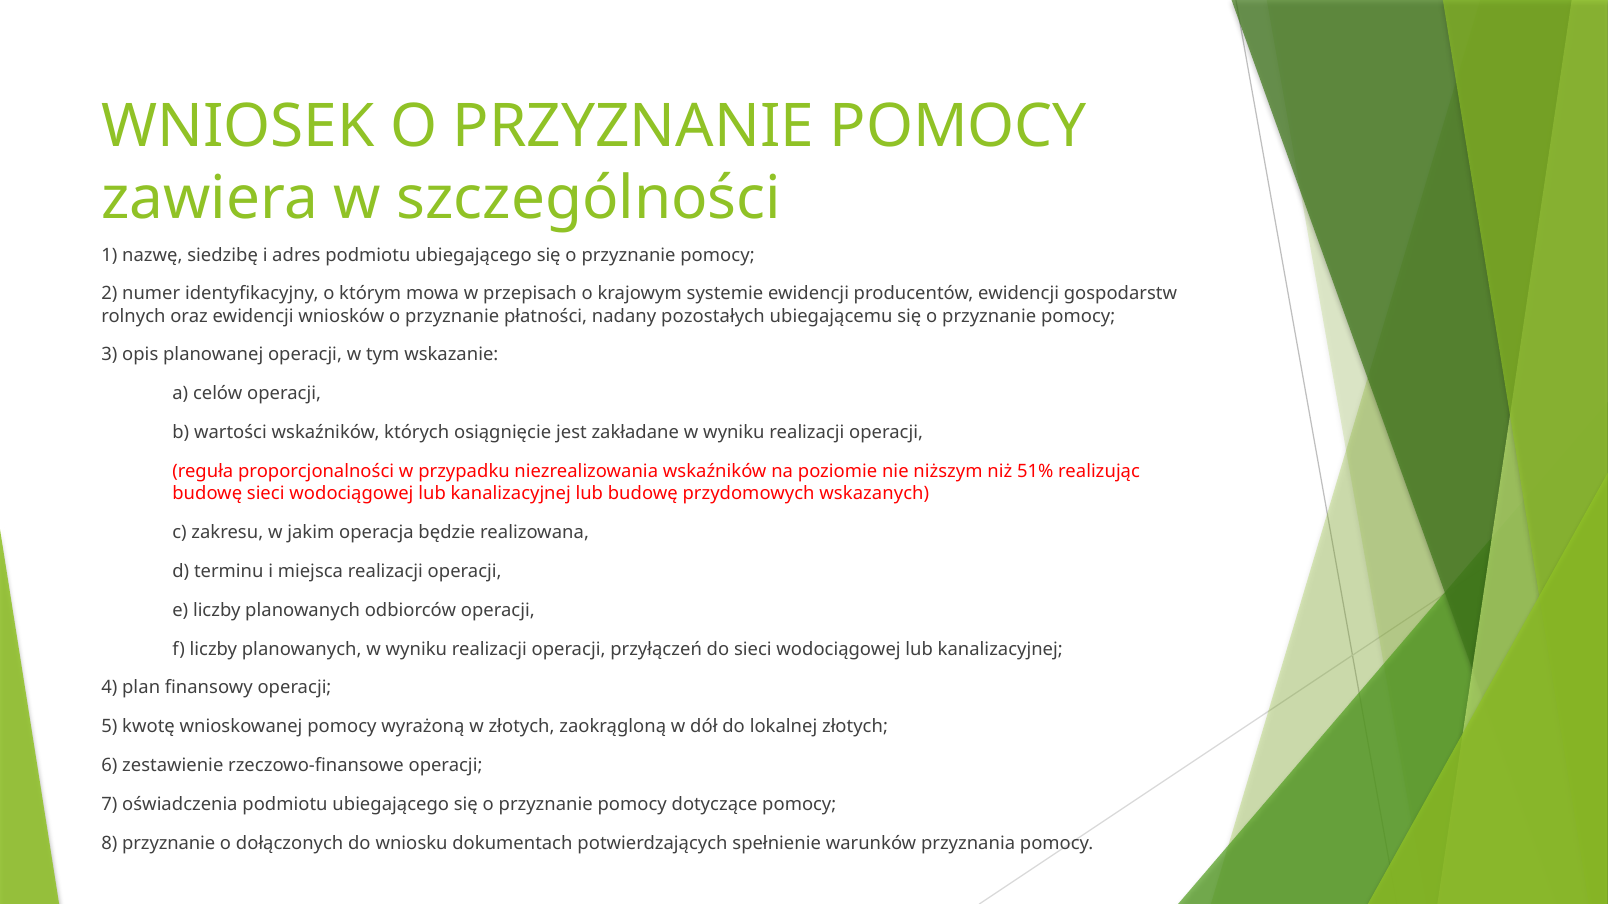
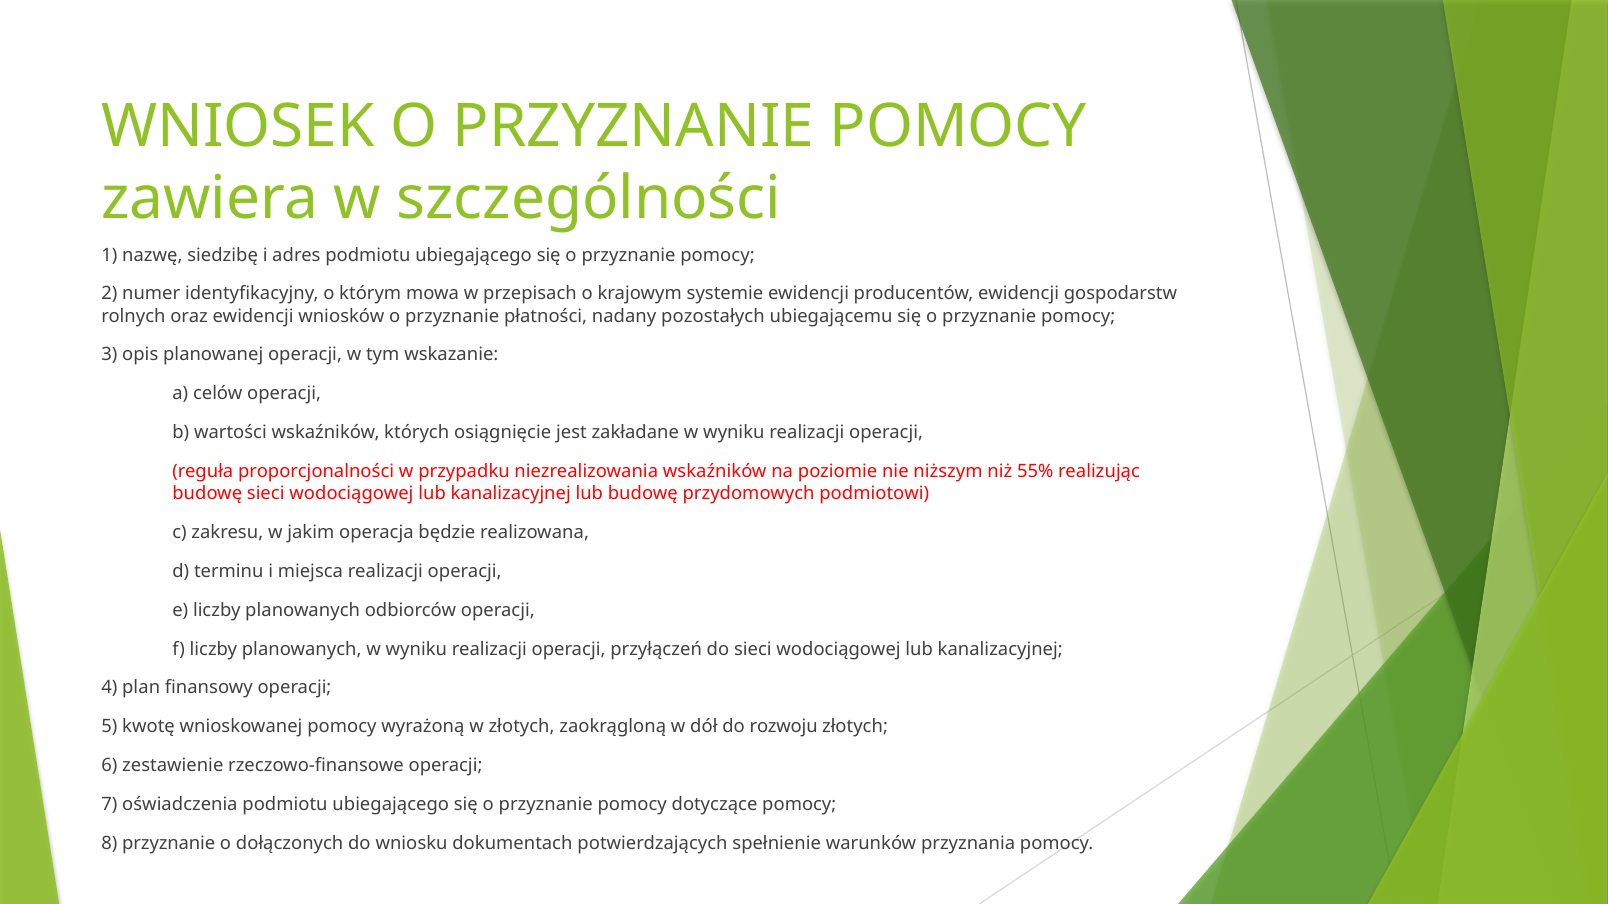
51%: 51% -> 55%
wskazanych: wskazanych -> podmiotowi
lokalnej: lokalnej -> rozwoju
